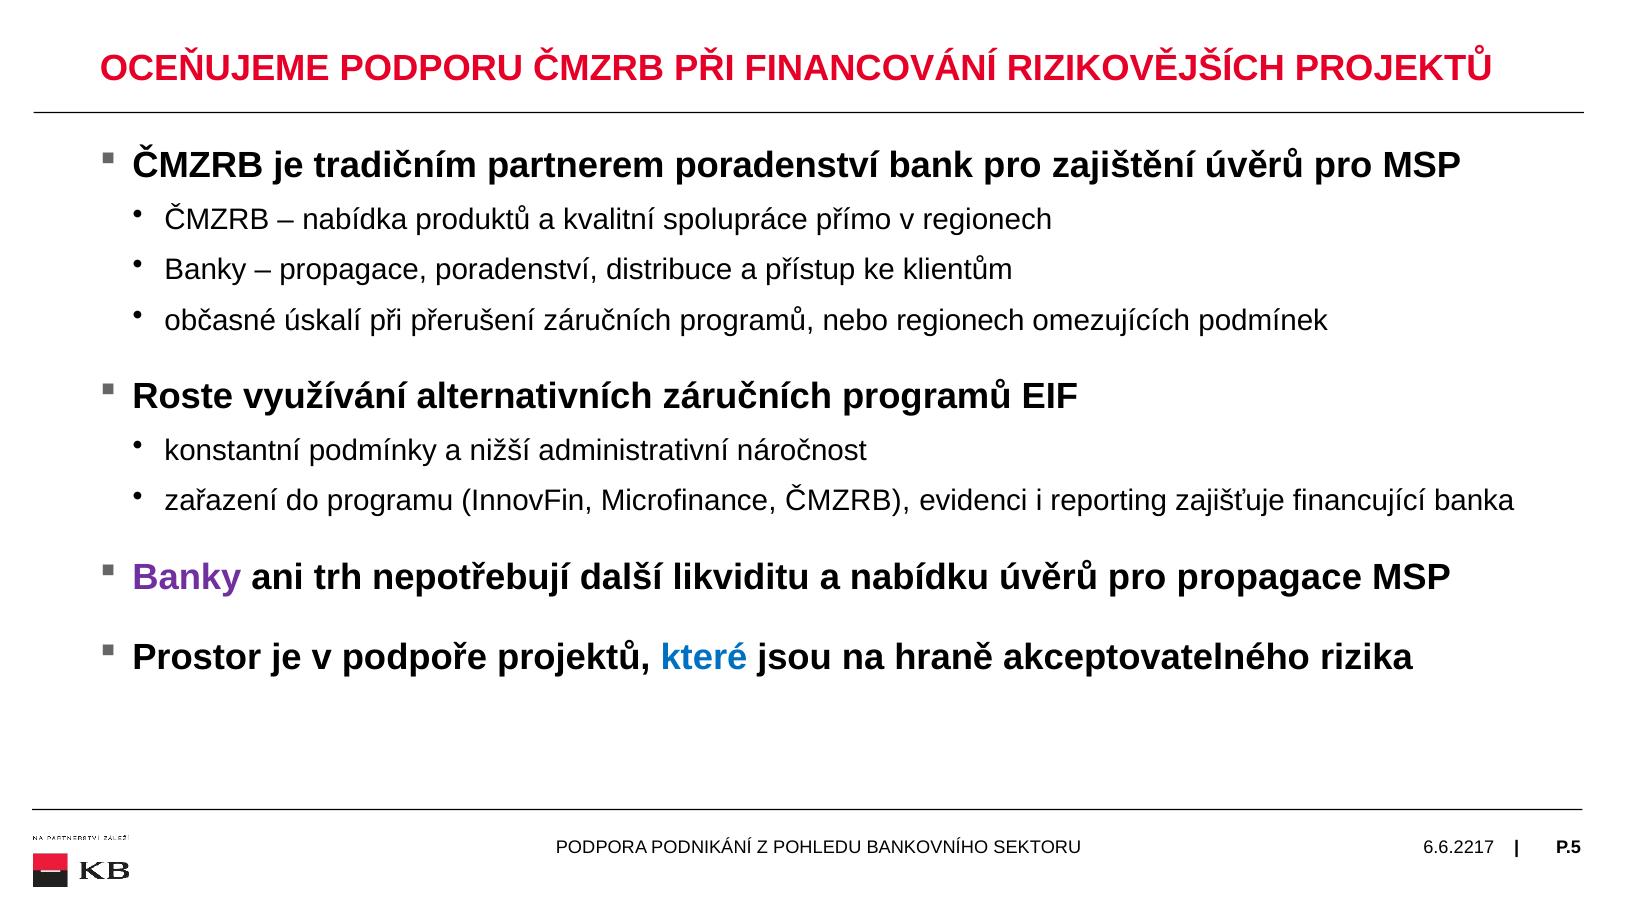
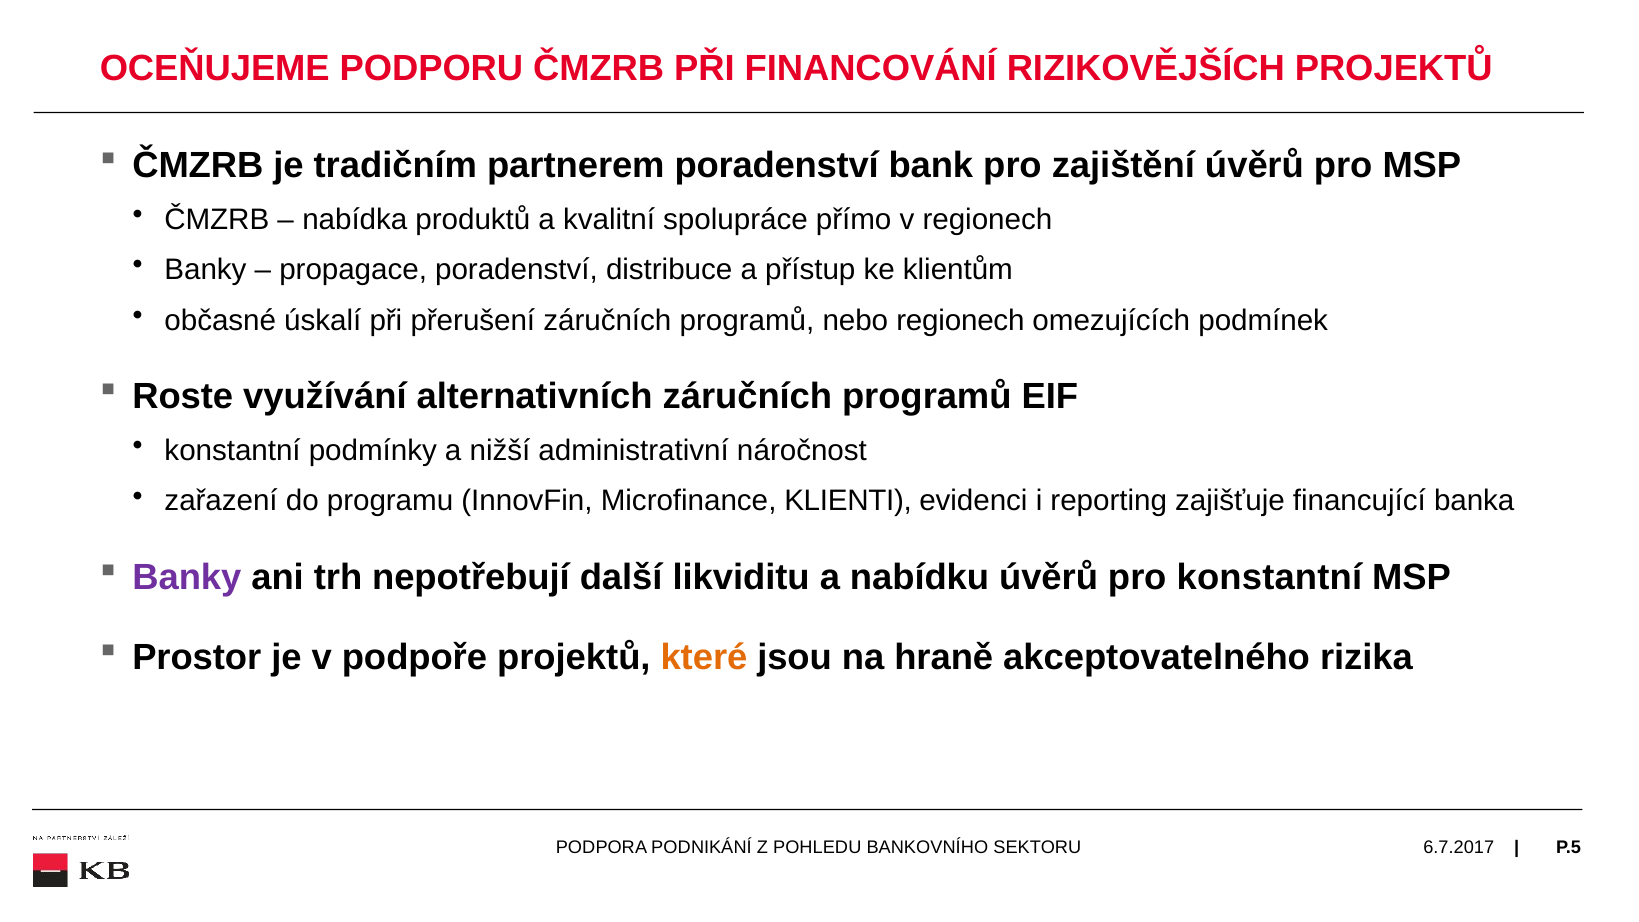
Microfinance ČMZRB: ČMZRB -> KLIENTI
pro propagace: propagace -> konstantní
které colour: blue -> orange
6.6.2217: 6.6.2217 -> 6.7.2017
